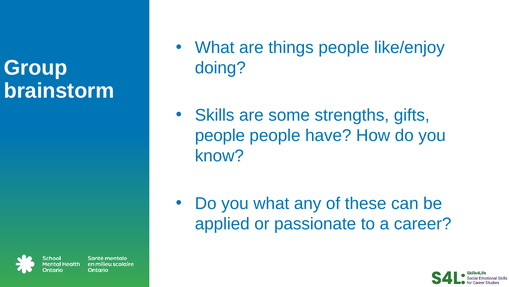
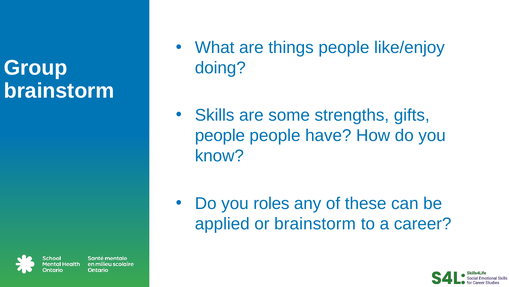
you what: what -> roles
or passionate: passionate -> brainstorm
